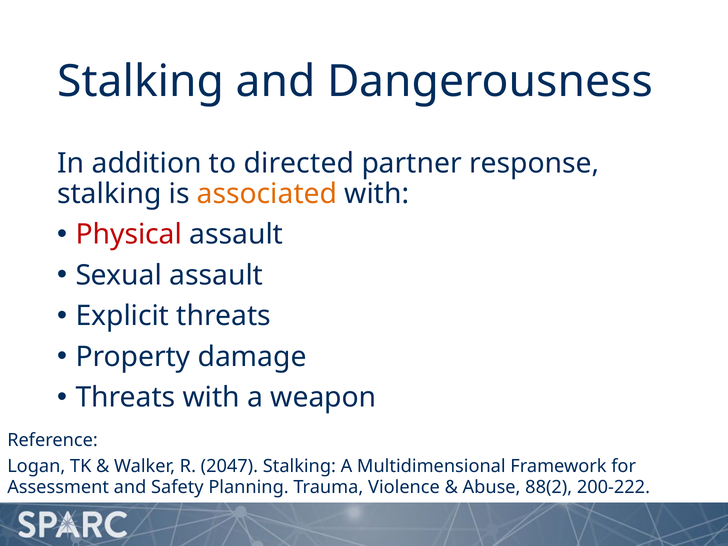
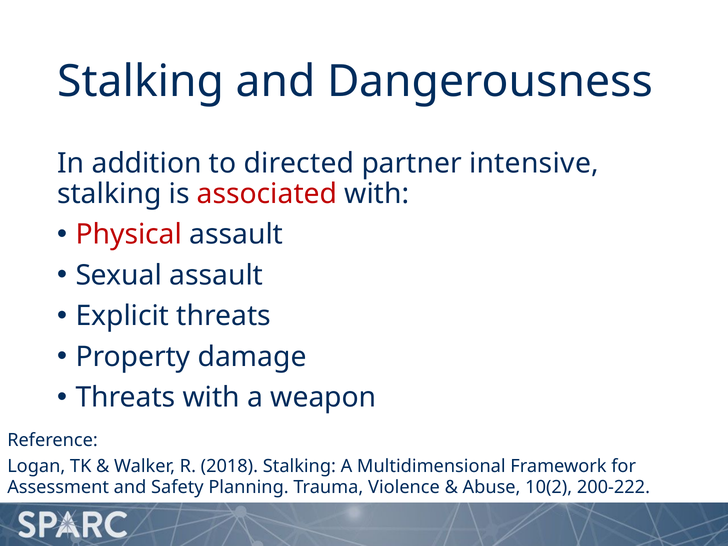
response: response -> intensive
associated colour: orange -> red
2047: 2047 -> 2018
88(2: 88(2 -> 10(2
